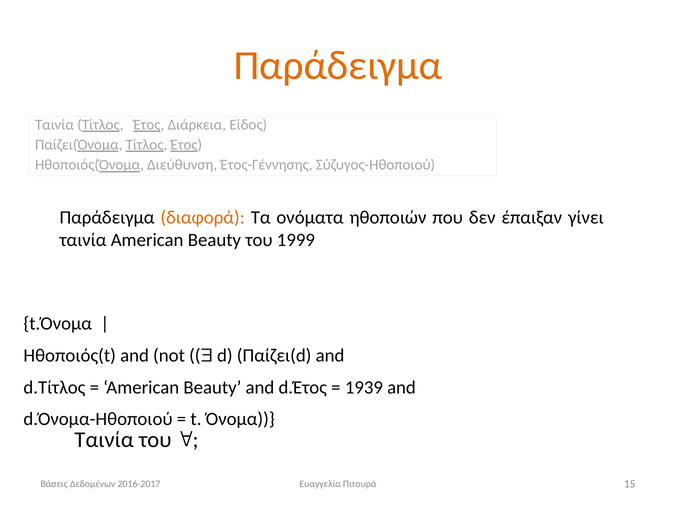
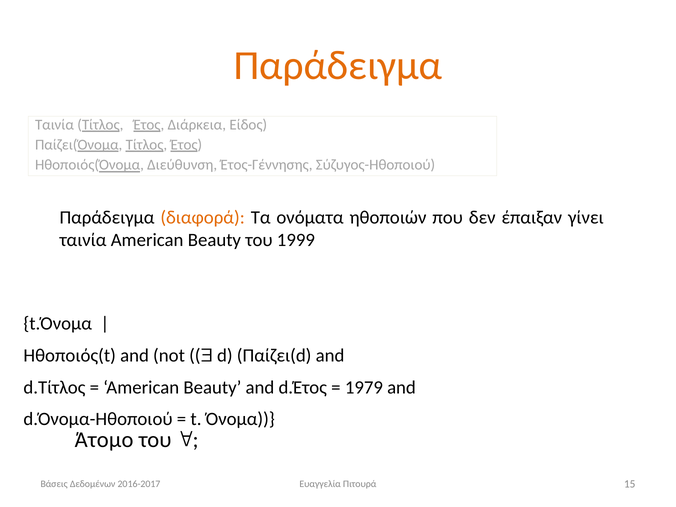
1939: 1939 -> 1979
Ταινία at (104, 440): Ταινία -> Άτομο
